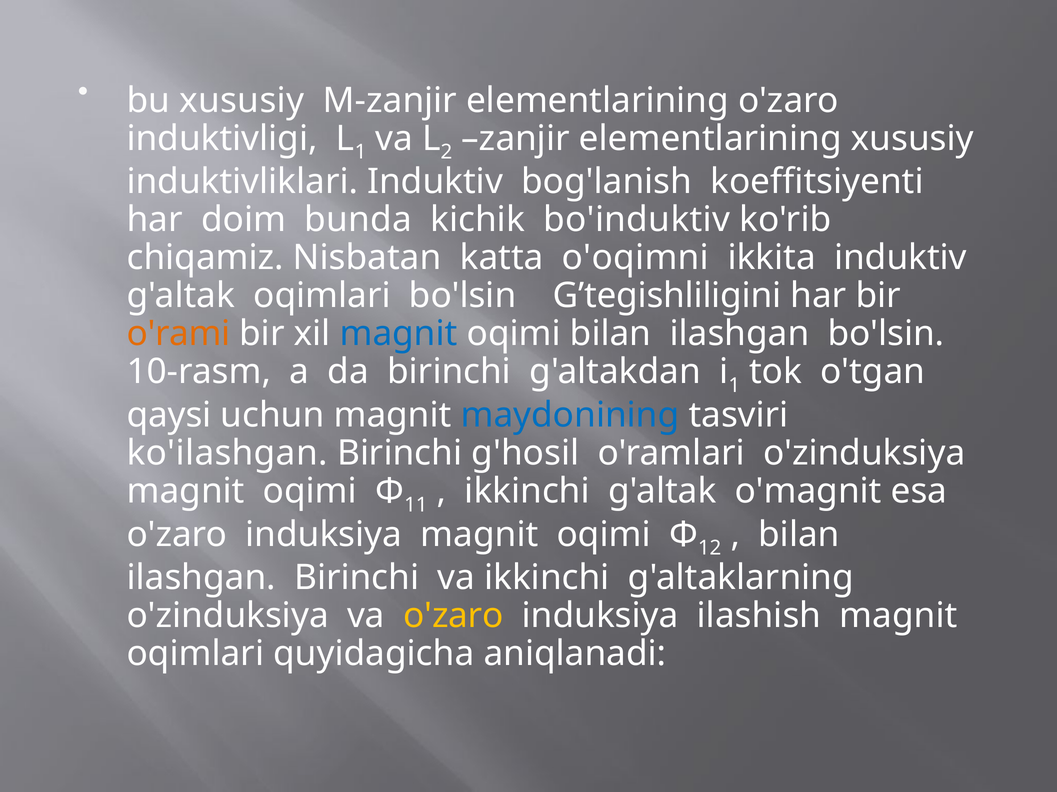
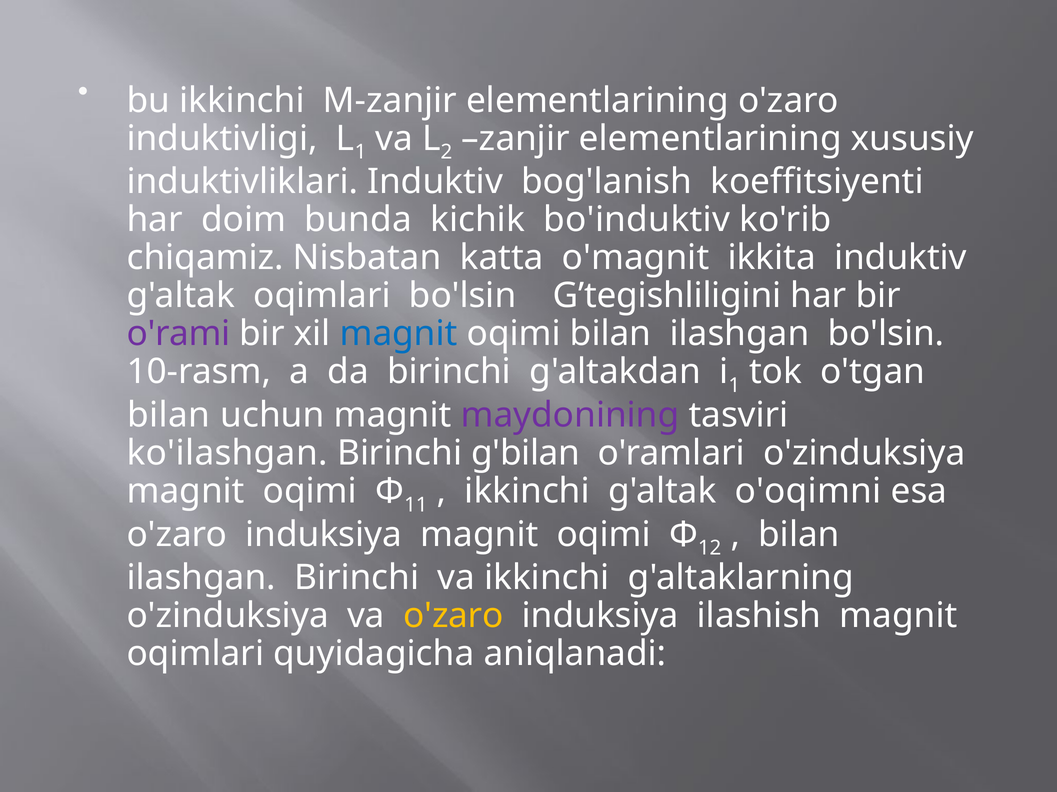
bu xususiy: xususiy -> ikkinchi
o'oqimni: o'oqimni -> o'magnit
o'rami colour: orange -> purple
qaysi at (169, 415): qaysi -> bilan
maydonining colour: blue -> purple
g'hosil: g'hosil -> g'bilan
o'magnit: o'magnit -> o'oqimni
